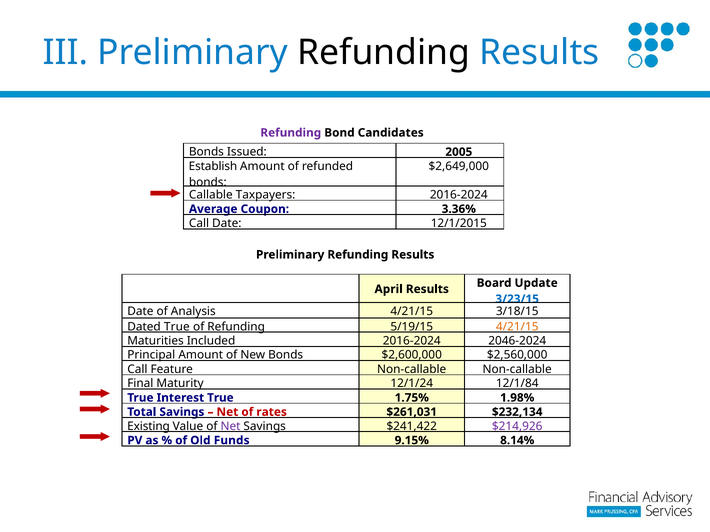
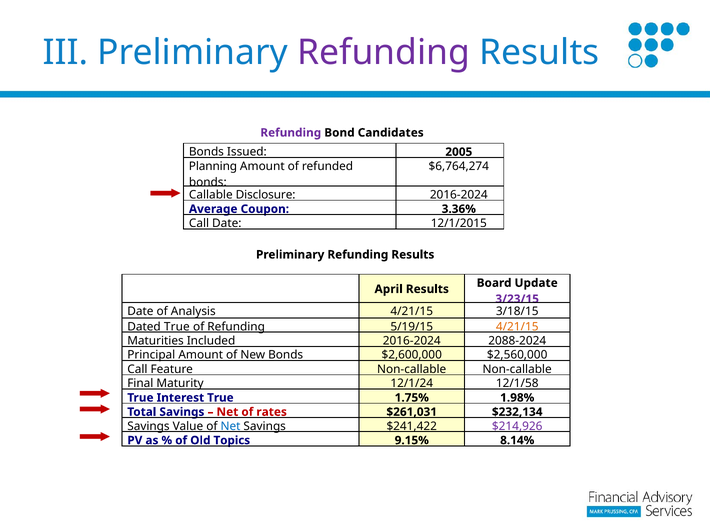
Refunding at (384, 53) colour: black -> purple
Establish: Establish -> Planning
$2,649,000: $2,649,000 -> $6,764,274
Taxpayers: Taxpayers -> Disclosure
3/23/15 colour: blue -> purple
2046-2024: 2046-2024 -> 2088-2024
12/1/84: 12/1/84 -> 12/1/58
Existing at (149, 427): Existing -> Savings
Net at (230, 427) colour: purple -> blue
Funds: Funds -> Topics
